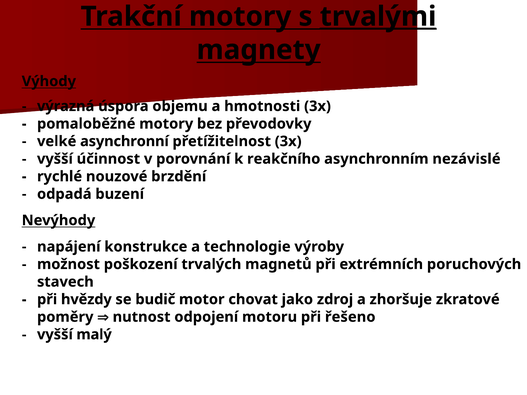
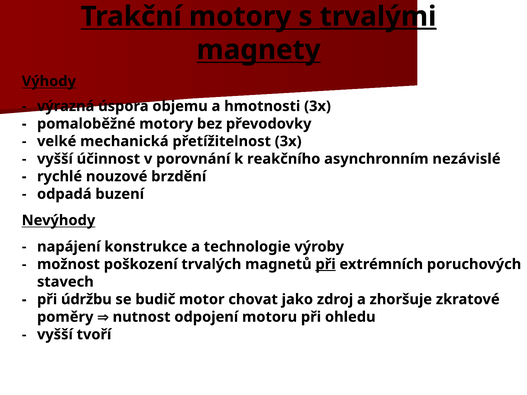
asynchronní: asynchronní -> mechanická
při at (326, 264) underline: none -> present
hvězdy: hvězdy -> údržbu
řešeno: řešeno -> ohledu
malý: malý -> tvoří
